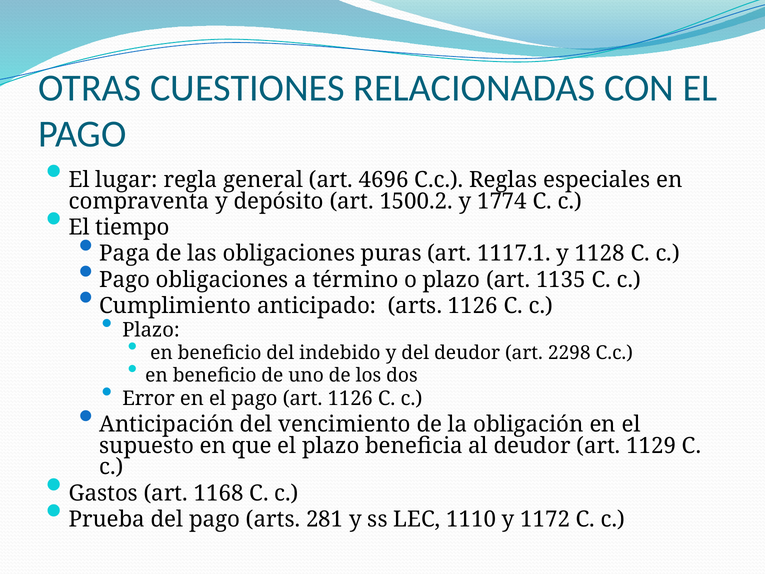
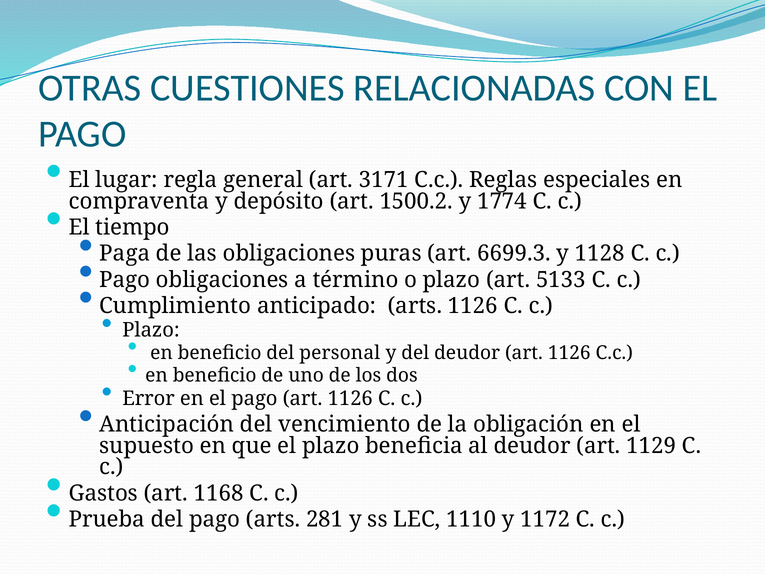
4696: 4696 -> 3171
1117.1: 1117.1 -> 6699.3
1135: 1135 -> 5133
indebido: indebido -> personal
deudor art 2298: 2298 -> 1126
